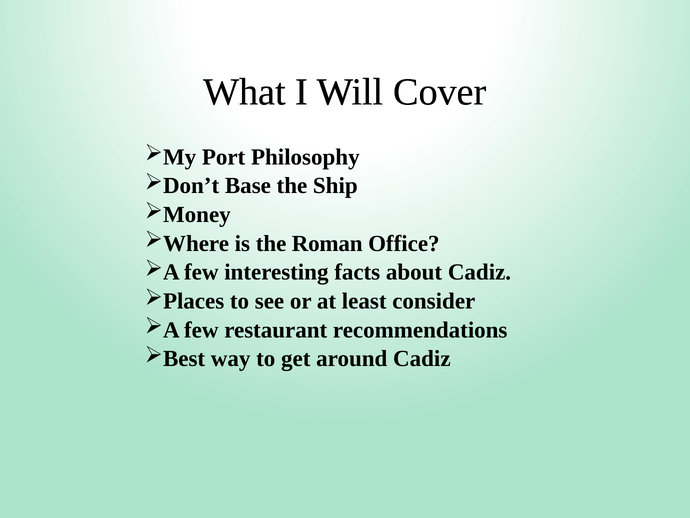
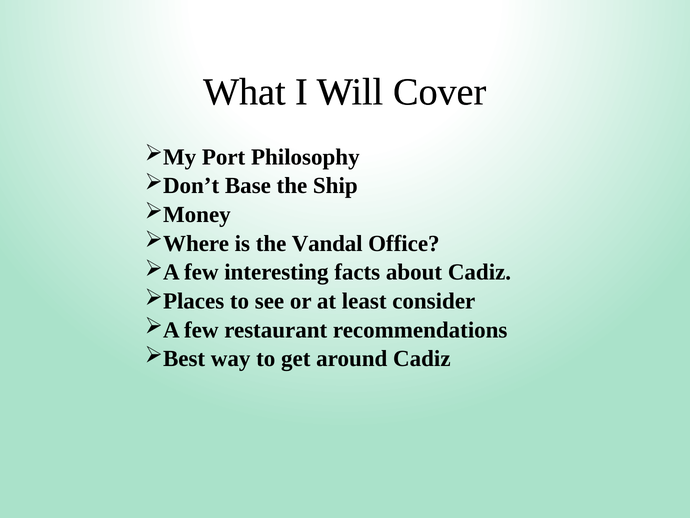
Roman: Roman -> Vandal
